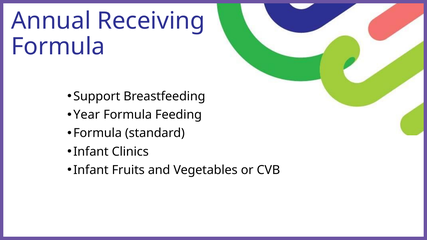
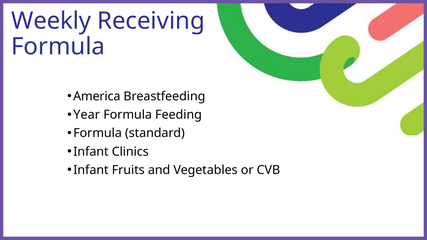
Annual: Annual -> Weekly
Support: Support -> America
